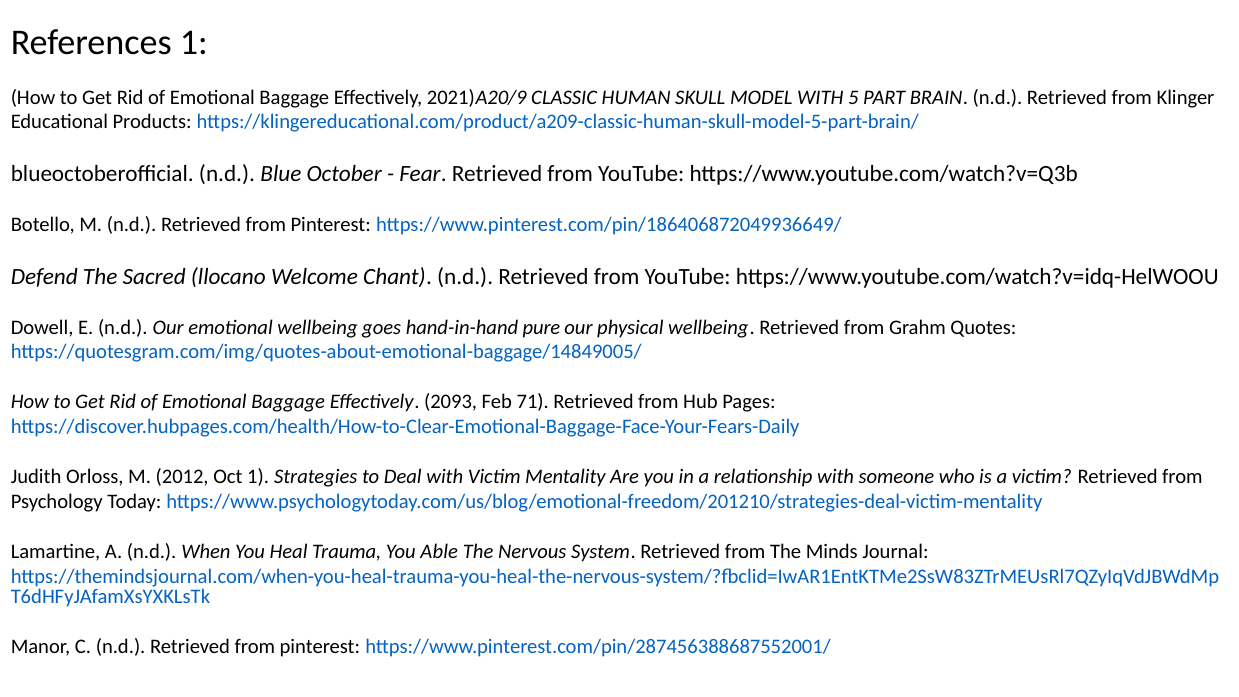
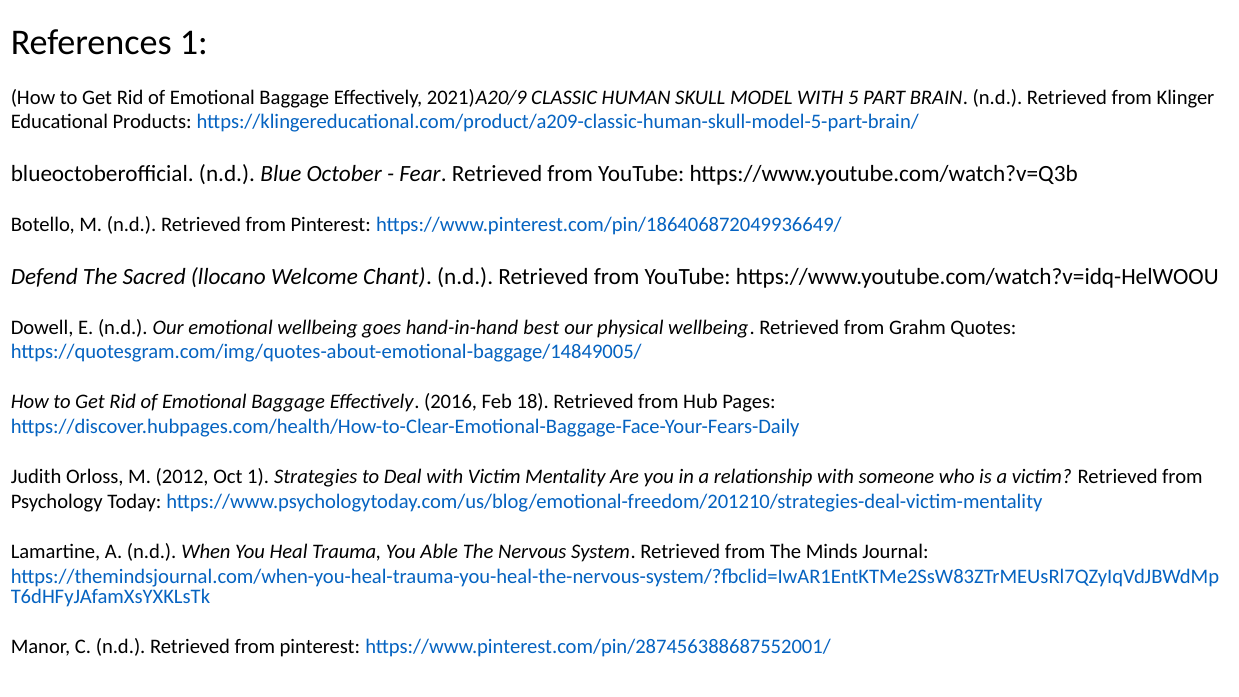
pure: pure -> best
2093: 2093 -> 2016
71: 71 -> 18
